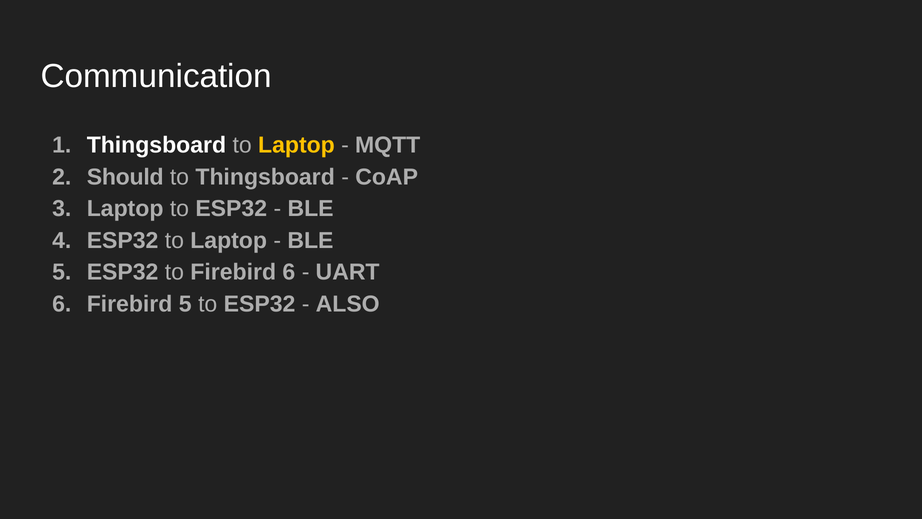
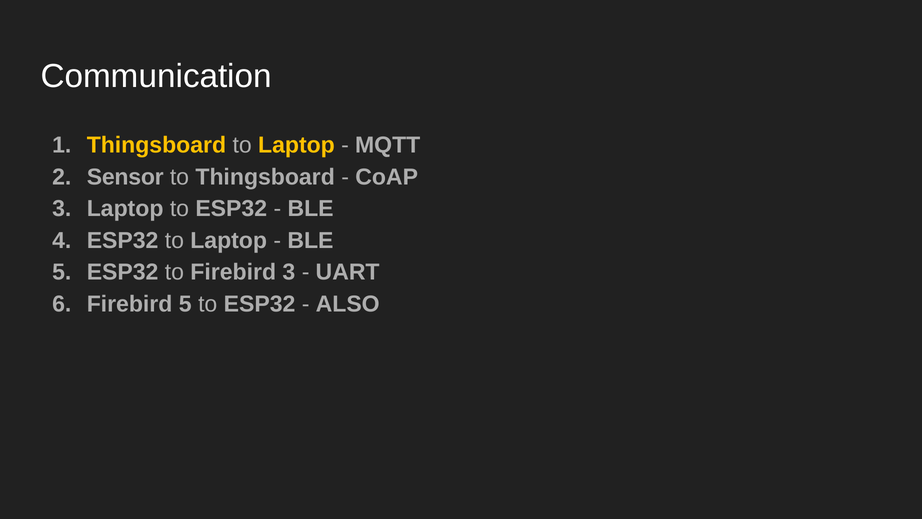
Thingsboard at (156, 145) colour: white -> yellow
Should: Should -> Sensor
Firebird 6: 6 -> 3
